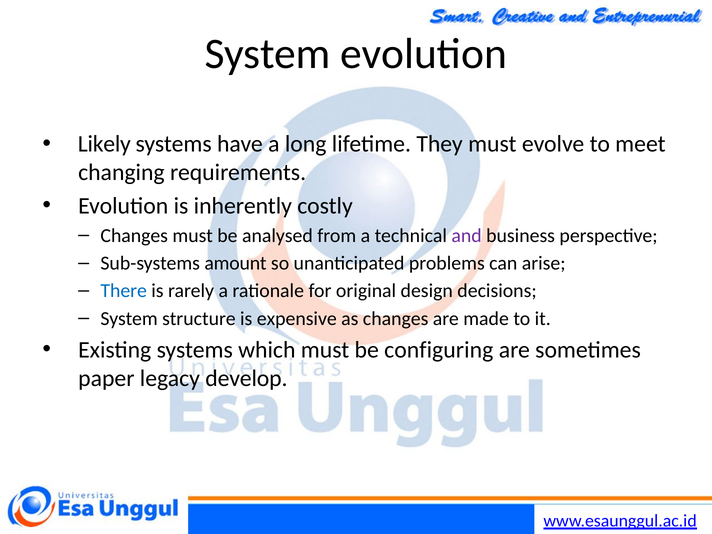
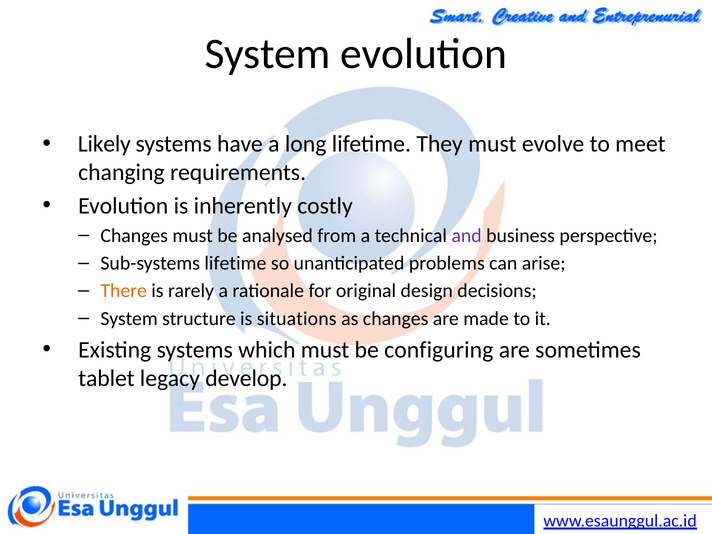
Sub-systems amount: amount -> lifetime
There colour: blue -> orange
expensive: expensive -> situations
paper: paper -> tablet
